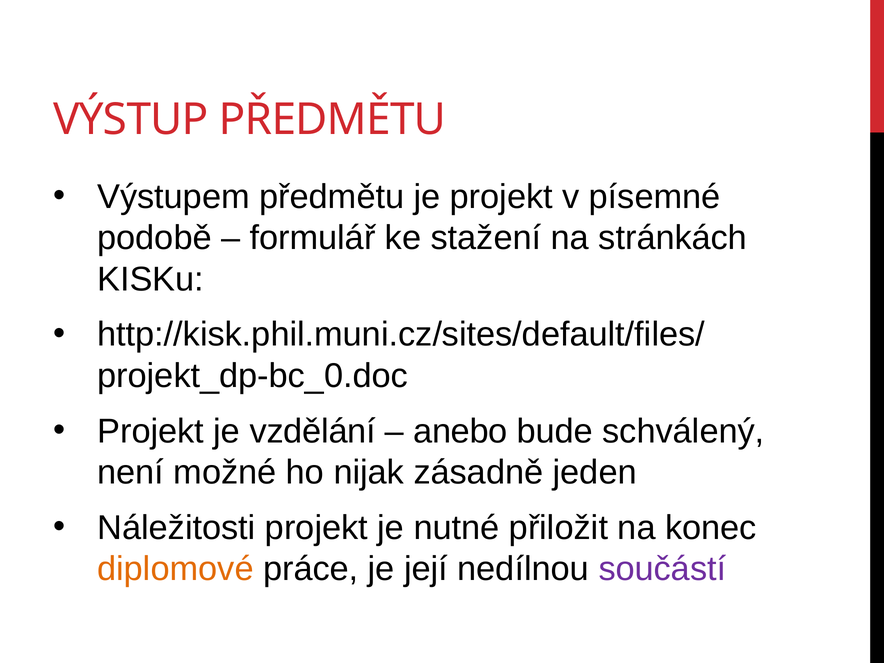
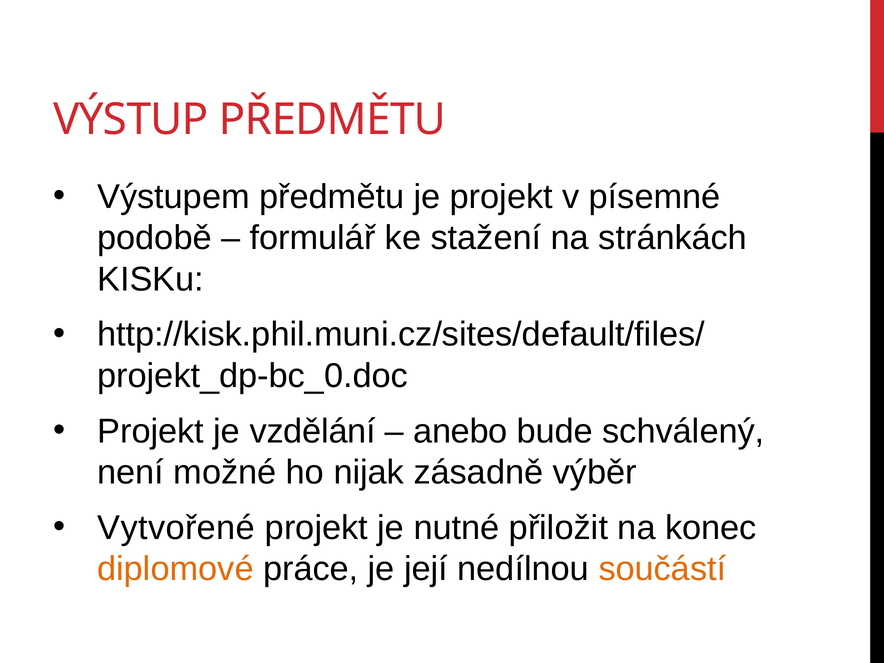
jeden: jeden -> výběr
Náležitosti: Náležitosti -> Vytvořené
součástí colour: purple -> orange
